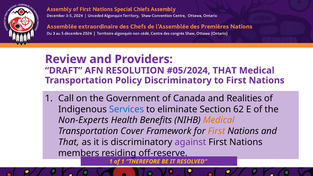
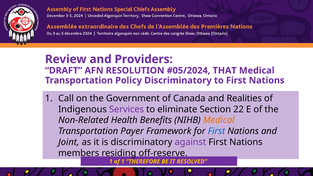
Services colour: blue -> purple
62: 62 -> 22
Non-Experts: Non-Experts -> Non-Related
Cover: Cover -> Payer
First at (216, 131) colour: orange -> blue
That at (69, 142): That -> Joint
